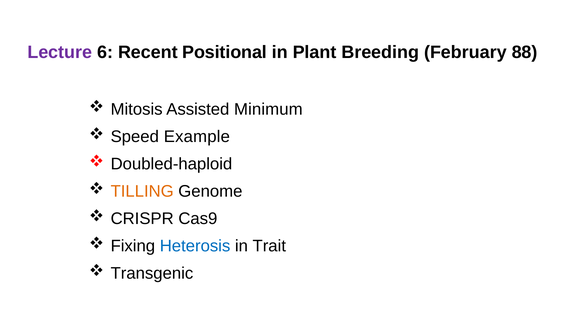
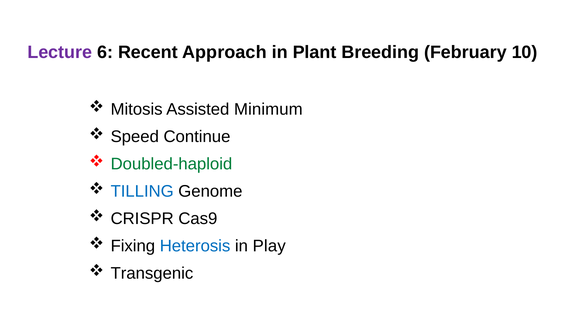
Positional: Positional -> Approach
88: 88 -> 10
Example: Example -> Continue
Doubled-haploid colour: black -> green
TILLING colour: orange -> blue
Trait: Trait -> Play
